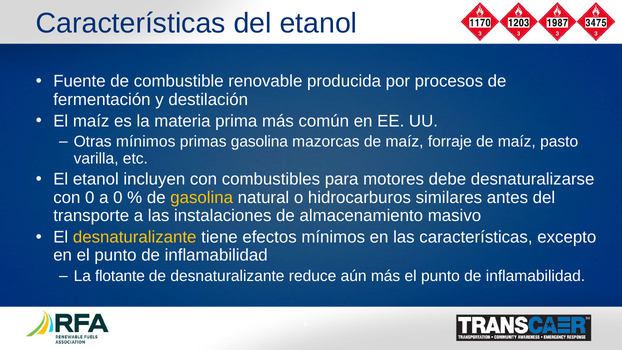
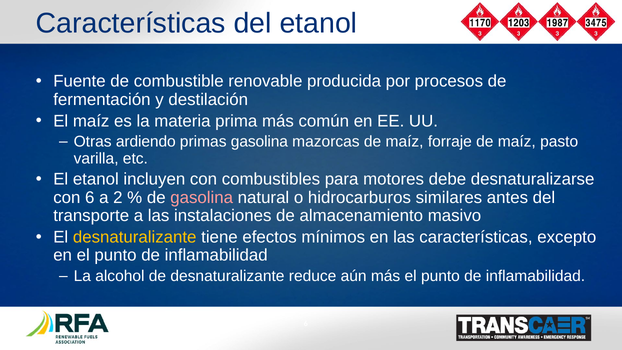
Otras mínimos: mínimos -> ardiendo
con 0: 0 -> 6
a 0: 0 -> 2
gasolina at (202, 197) colour: yellow -> pink
flotante: flotante -> alcohol
